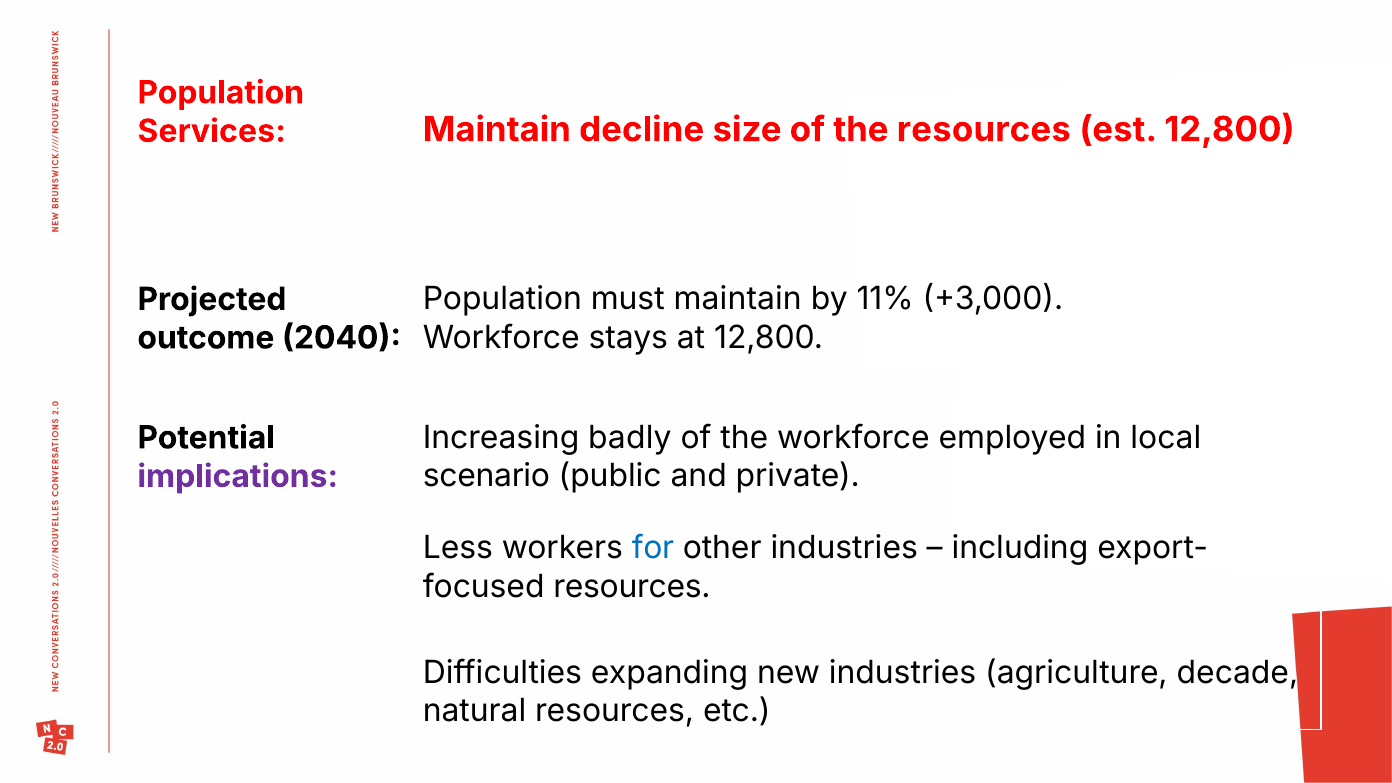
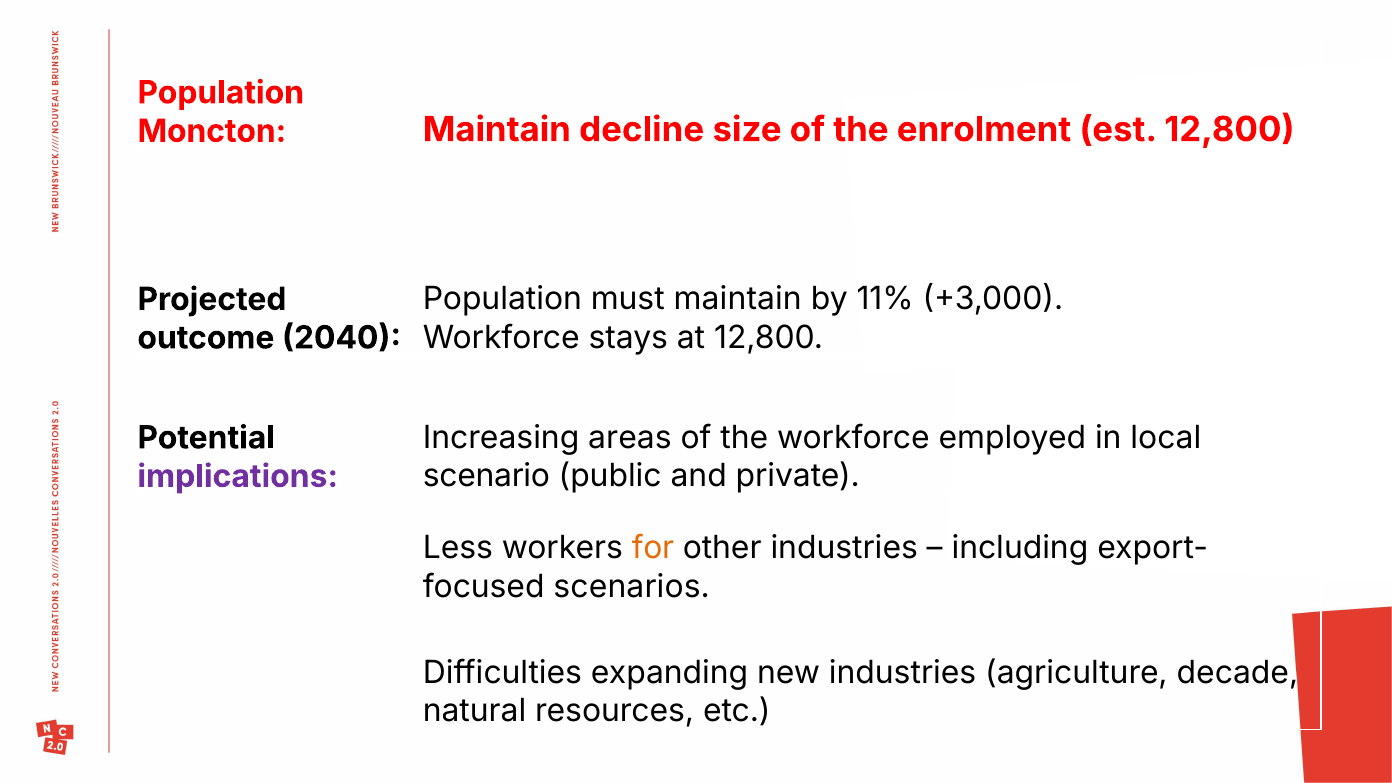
Services: Services -> Moncton
the resources: resources -> enrolment
badly: badly -> areas
for colour: blue -> orange
resources at (632, 587): resources -> scenarios
